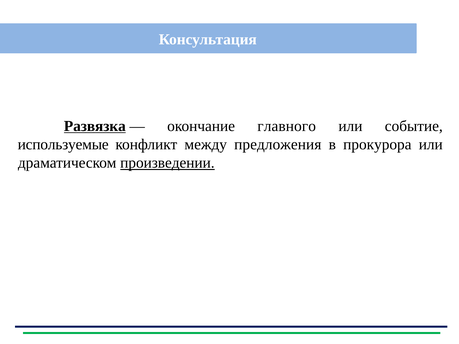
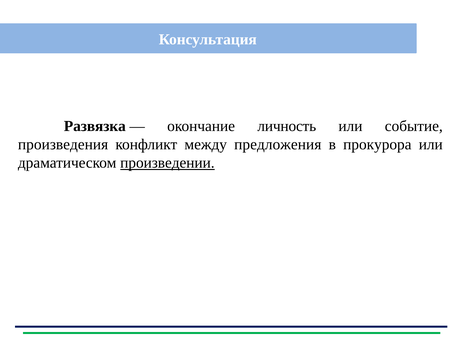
Развязка underline: present -> none
главного: главного -> личность
используемые: используемые -> произведения
